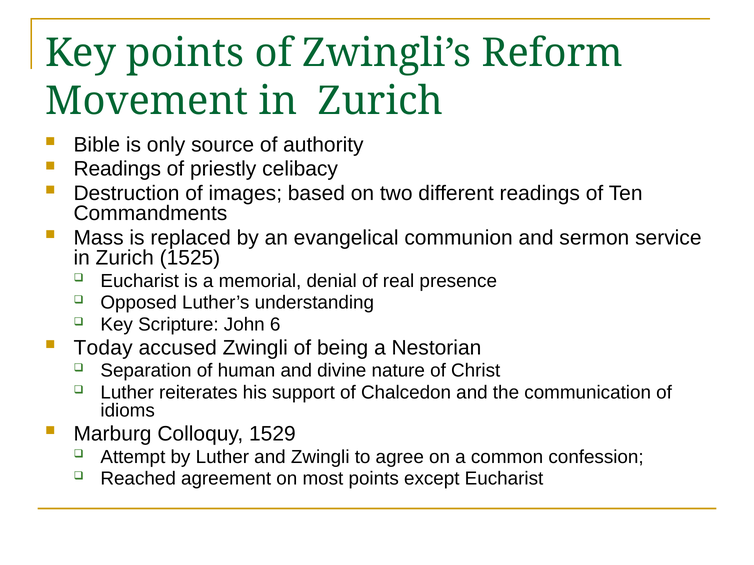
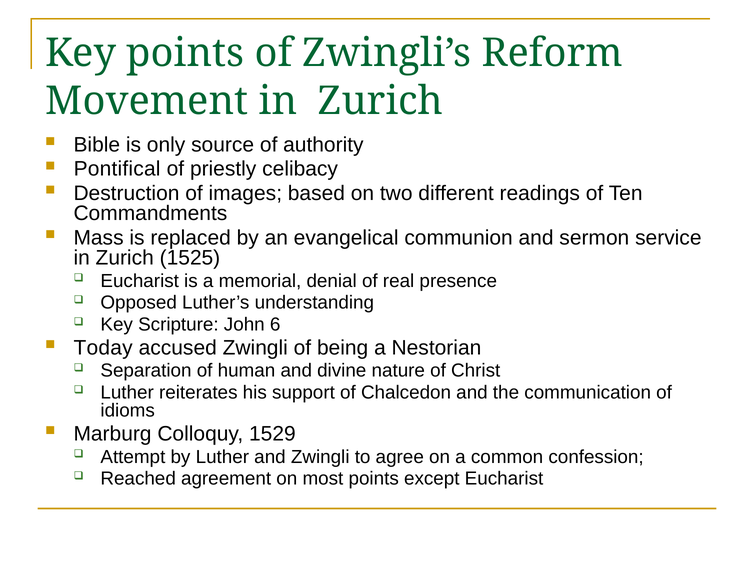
Readings at (117, 169): Readings -> Pontifical
